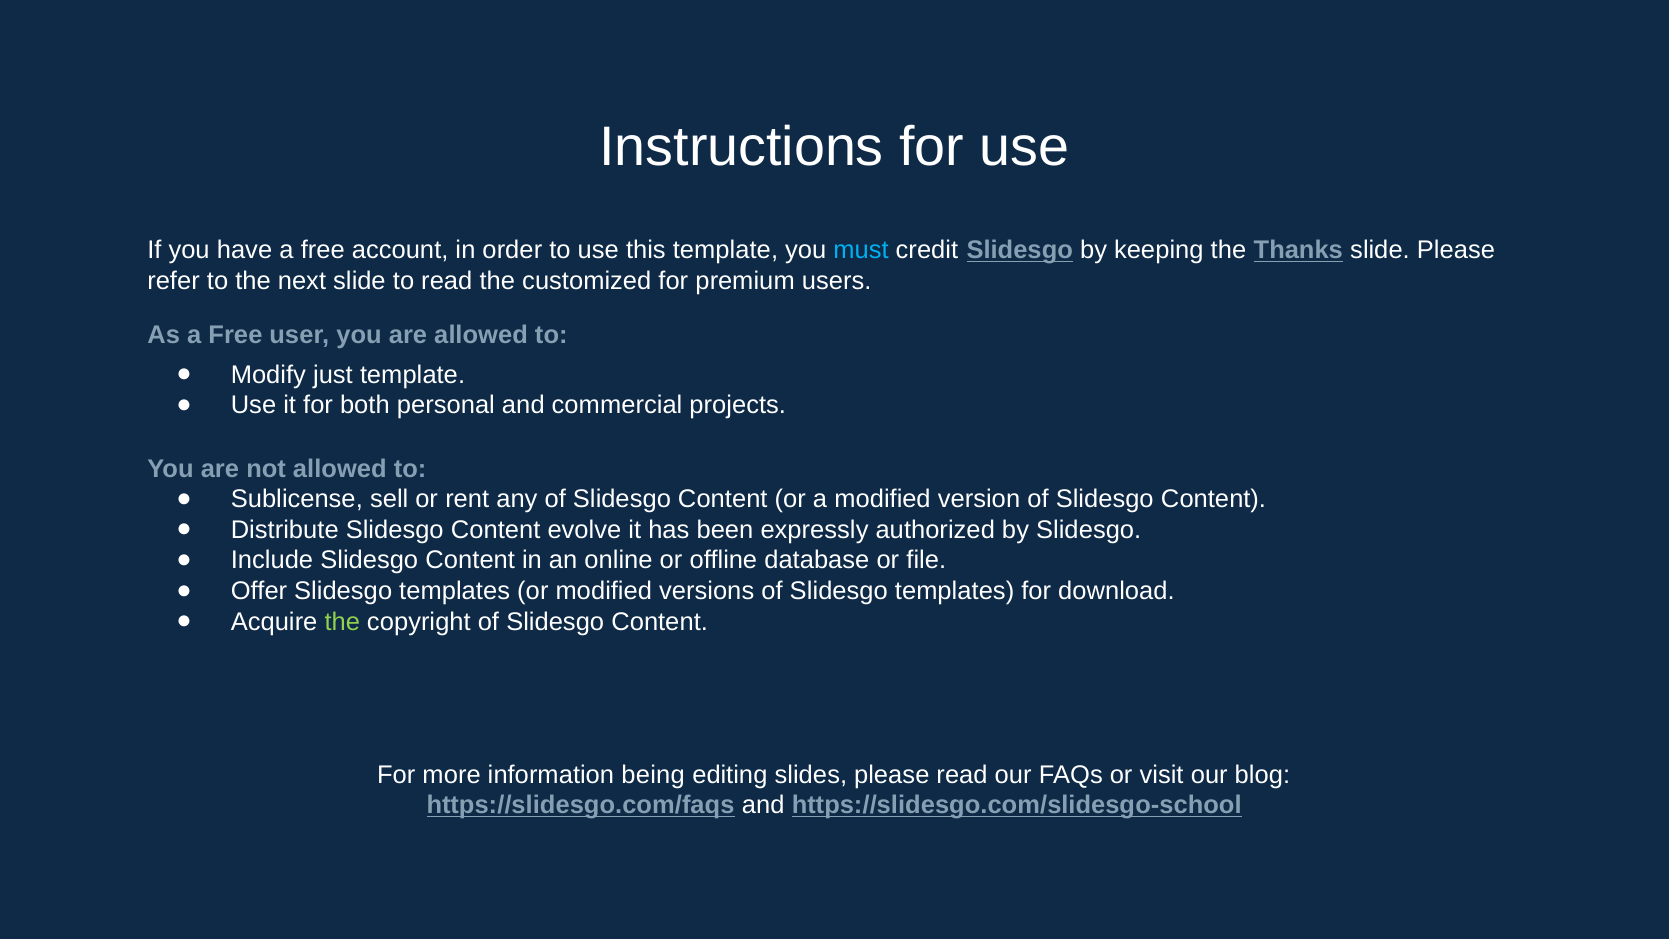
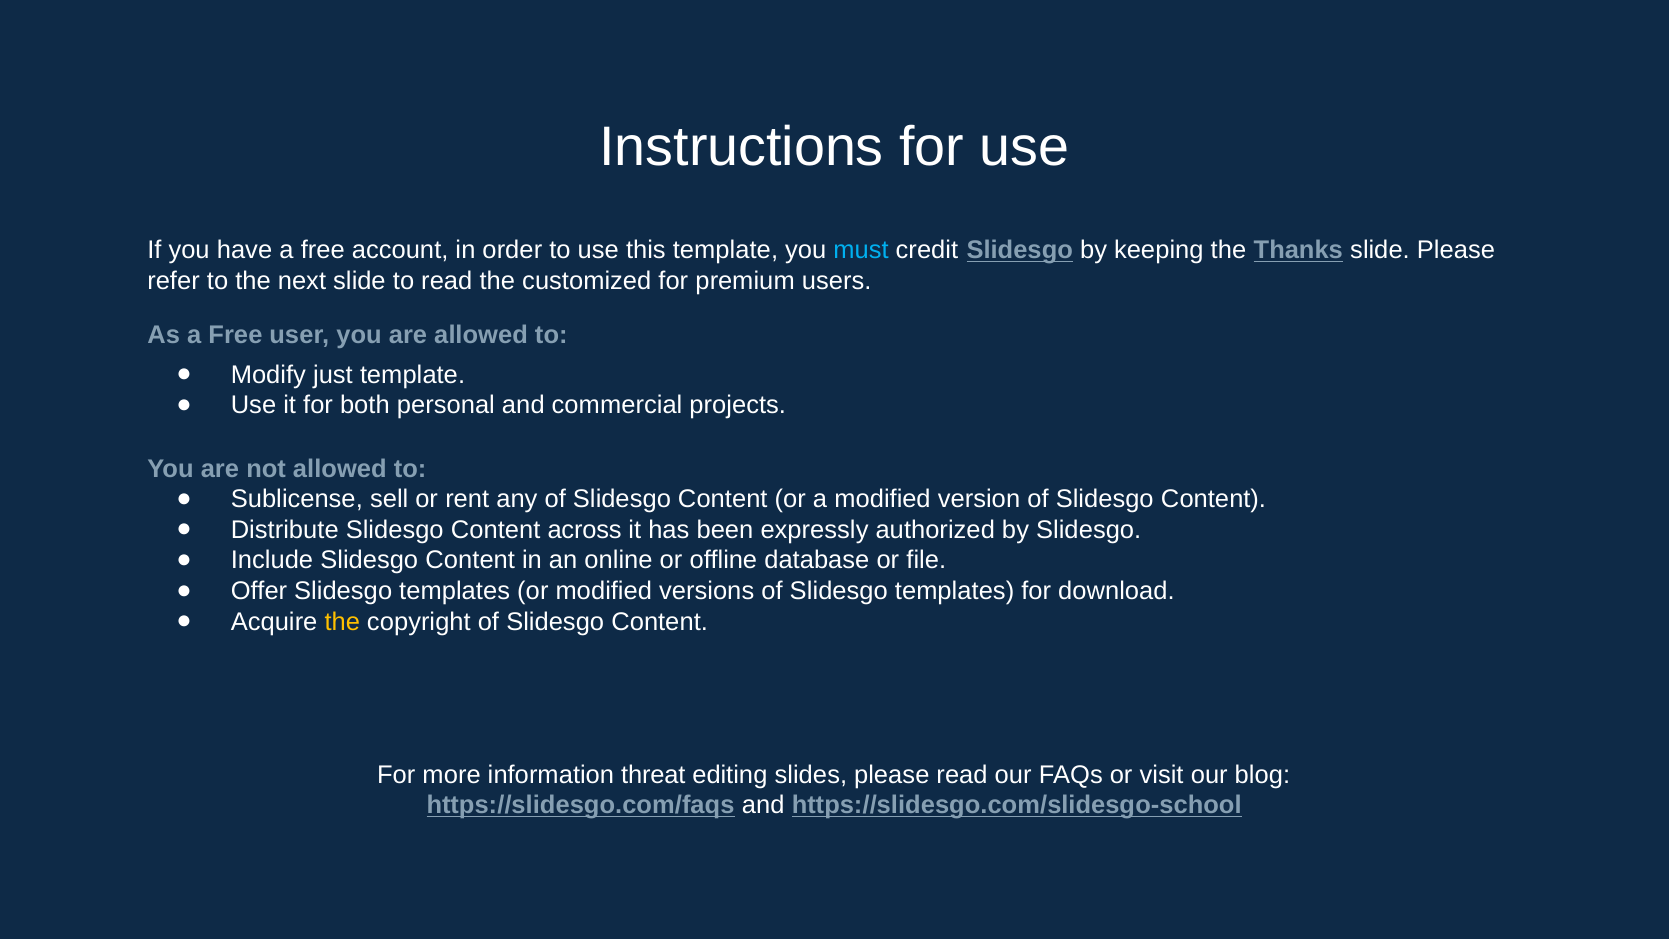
evolve: evolve -> across
the at (342, 622) colour: light green -> yellow
being: being -> threat
